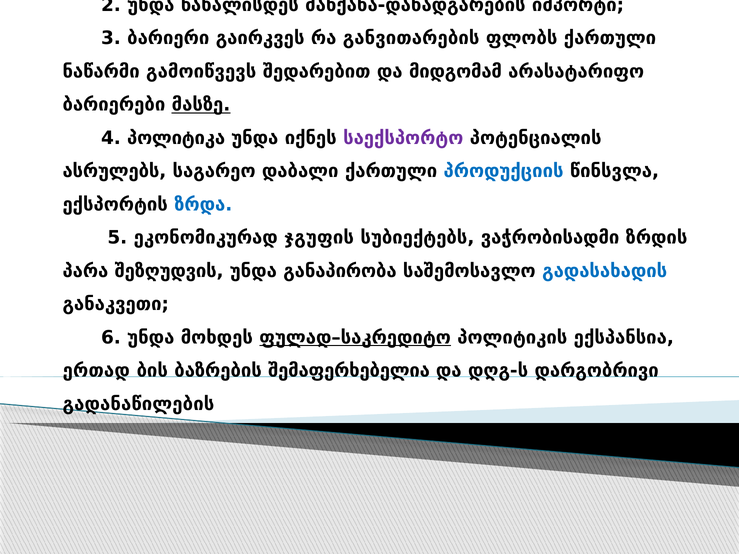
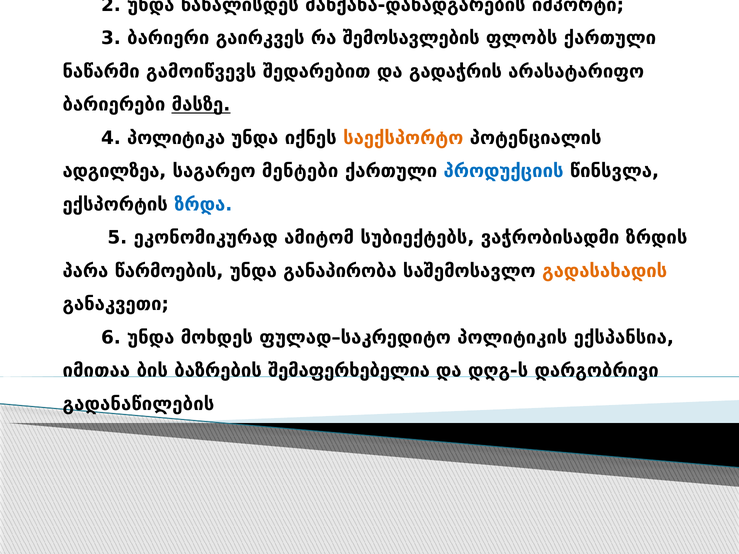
განვითარების: განვითარების -> შემოსავლების
მიდგომამ: მიდგომამ -> გადაჭრის
საექსპორტო colour: purple -> orange
ასრულებს: ასრულებს -> ადგილზეა
დაბალი: დაბალი -> მენტები
ჯგუფის: ჯგუფის -> ამიტომ
შეზღუდვის: შეზღუდვის -> წარმოების
გადასახადის colour: blue -> orange
ფულად–საკრედიტო underline: present -> none
ერთად: ერთად -> იმითაა
